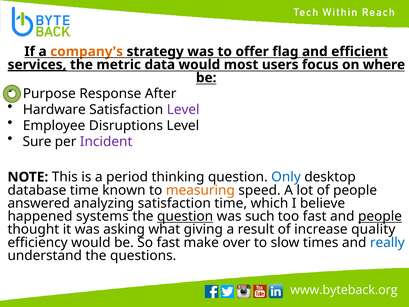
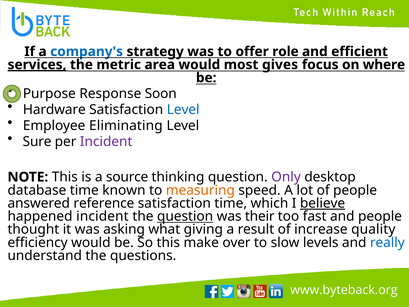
company's colour: orange -> blue
flag: flag -> role
data: data -> area
users: users -> gives
After: After -> Soon
Level at (183, 110) colour: purple -> blue
Disruptions: Disruptions -> Eliminating
period: period -> source
Only colour: blue -> purple
analyzing: analyzing -> reference
believe underline: none -> present
happened systems: systems -> incident
such: such -> their
people at (380, 216) underline: present -> none
So fast: fast -> this
times: times -> levels
